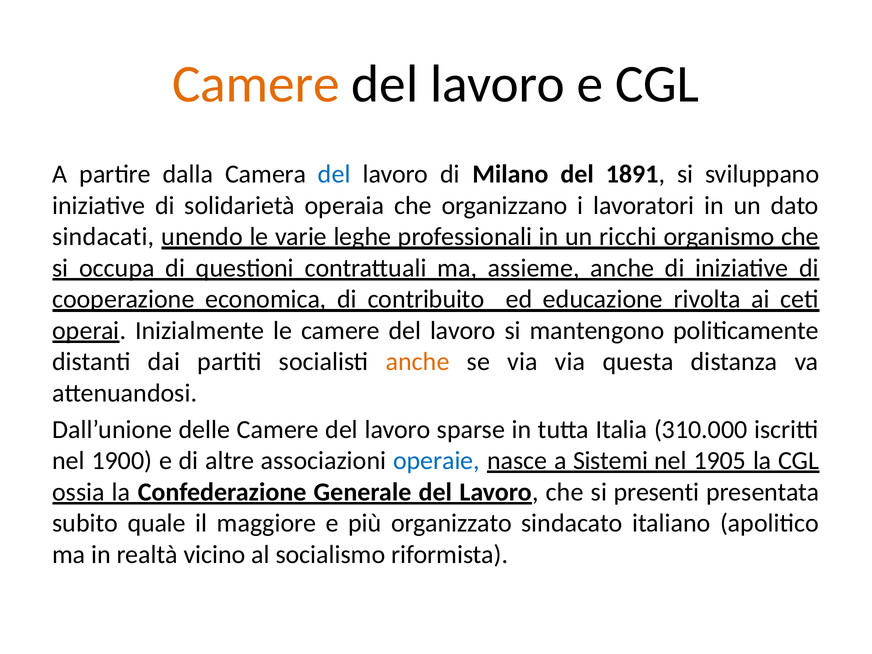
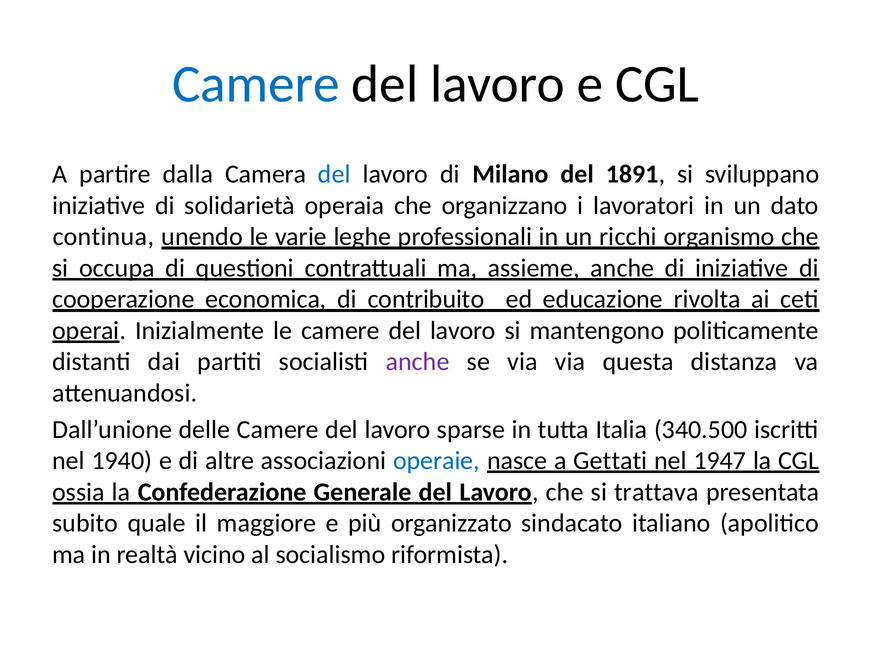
Camere at (256, 84) colour: orange -> blue
sindacati: sindacati -> continua
anche at (418, 362) colour: orange -> purple
310.000: 310.000 -> 340.500
1900: 1900 -> 1940
Sistemi: Sistemi -> Gettati
1905: 1905 -> 1947
presenti: presenti -> trattava
